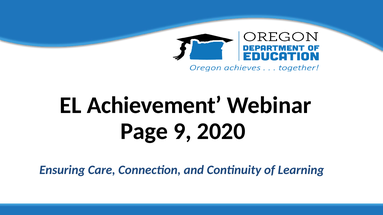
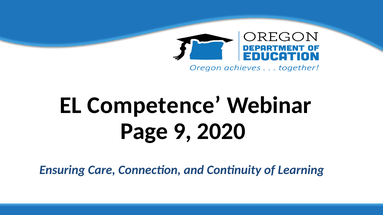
Achievement: Achievement -> Competence
